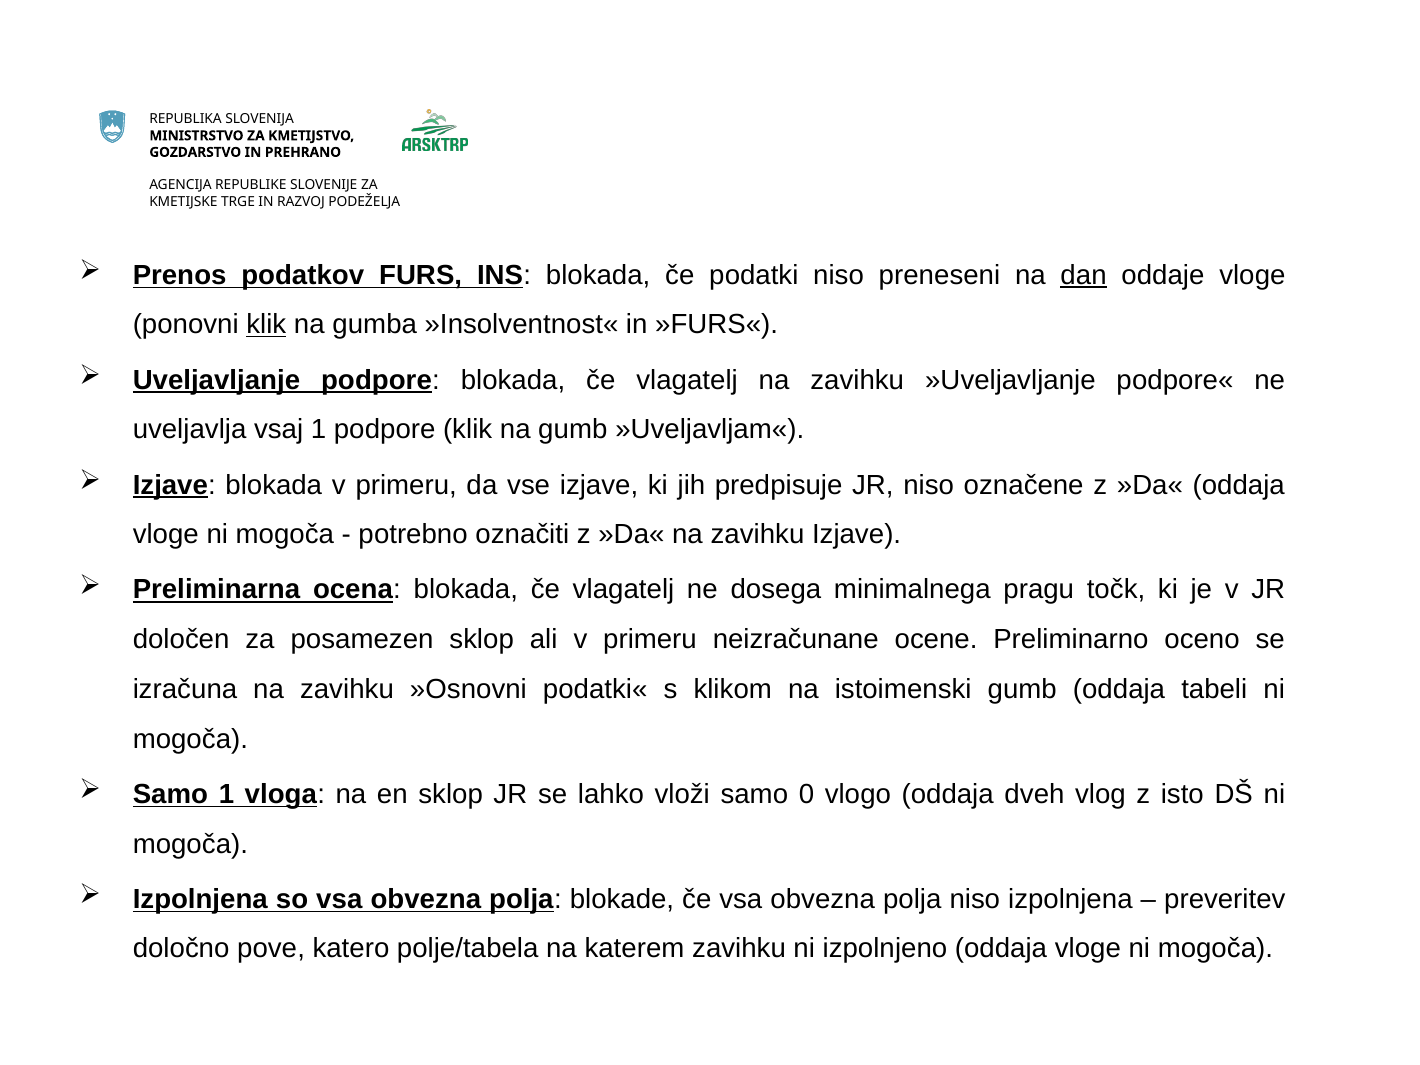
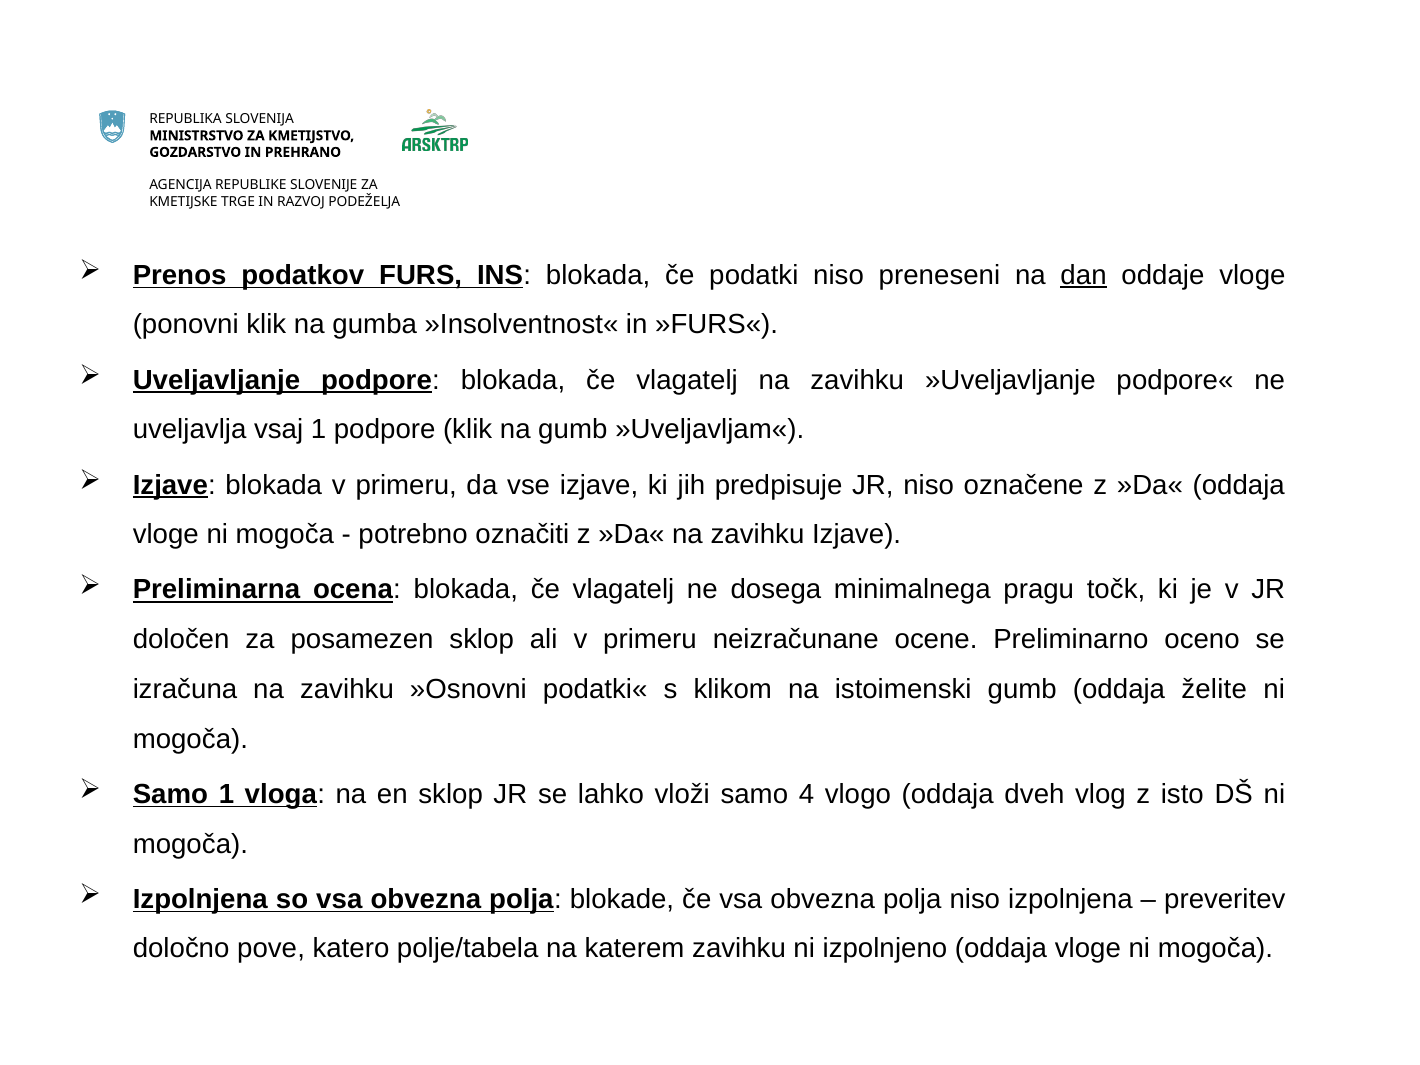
klik at (266, 325) underline: present -> none
tabeli: tabeli -> želite
0: 0 -> 4
